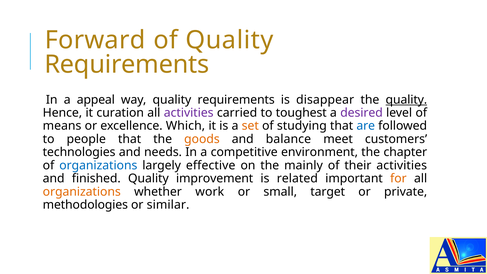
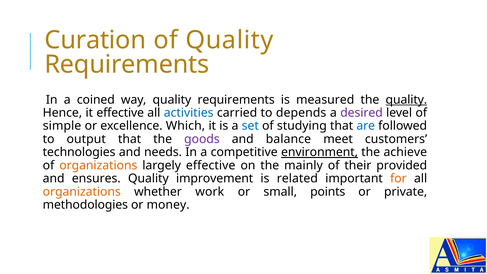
Forward: Forward -> Curation
appeal: appeal -> coined
disappear: disappear -> measured
it curation: curation -> effective
activities at (189, 113) colour: purple -> blue
toughest: toughest -> depends
means: means -> simple
set colour: orange -> blue
people: people -> output
goods colour: orange -> purple
environment underline: none -> present
chapter: chapter -> achieve
organizations at (98, 165) colour: blue -> orange
their activities: activities -> provided
finished: finished -> ensures
target: target -> points
similar: similar -> money
